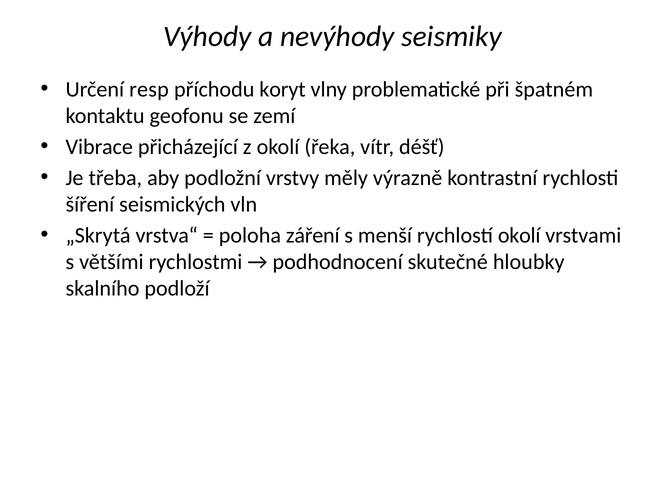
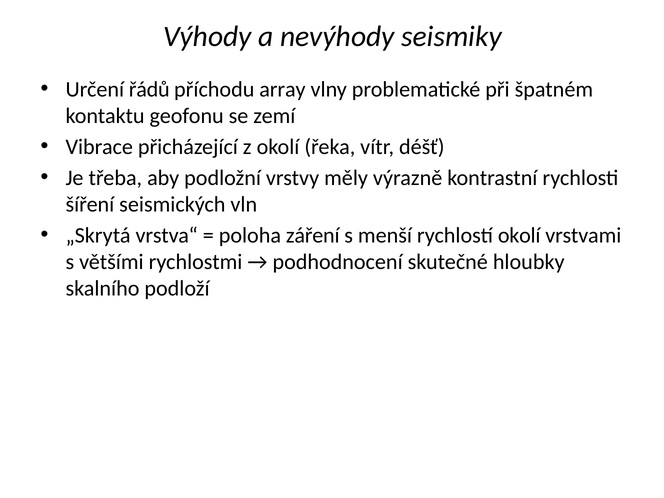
resp: resp -> řádů
koryt: koryt -> array
